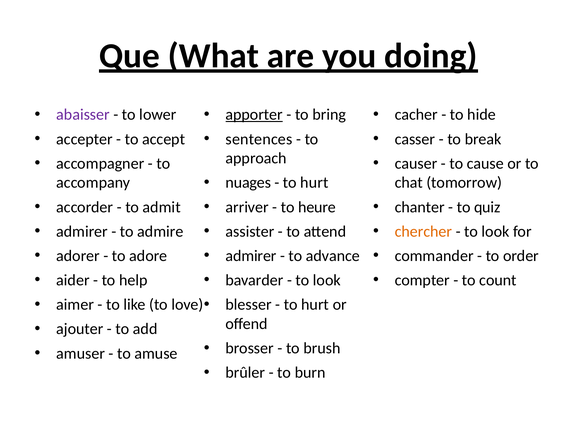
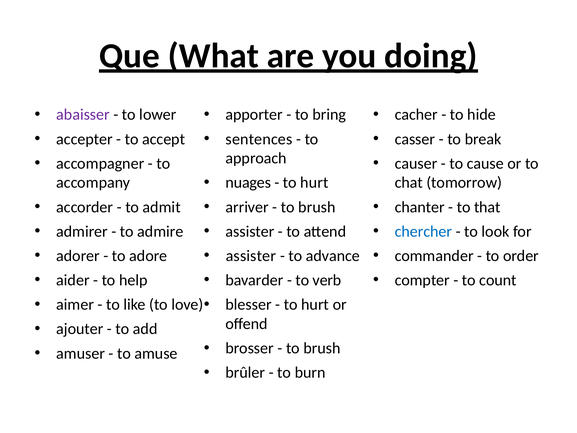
apporter underline: present -> none
heure at (317, 207): heure -> brush
quiz: quiz -> that
chercher colour: orange -> blue
admirer at (251, 256): admirer -> assister
look at (327, 280): look -> verb
